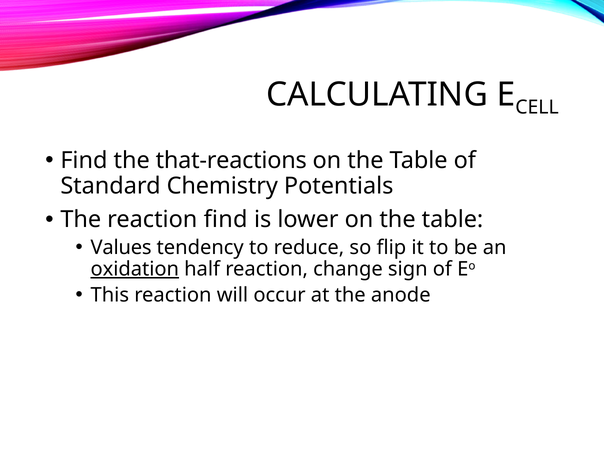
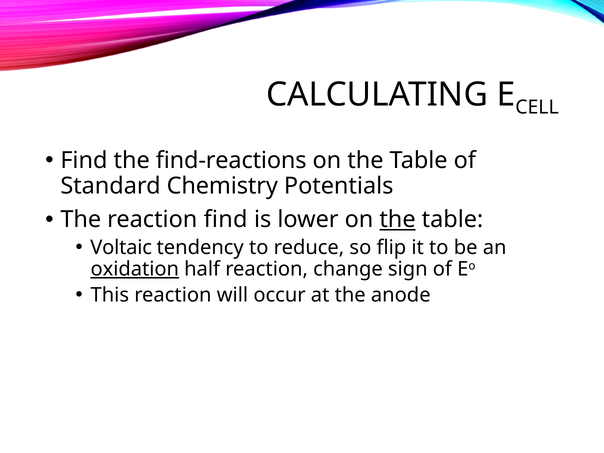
that-reactions: that-reactions -> find-reactions
the at (398, 220) underline: none -> present
Values: Values -> Voltaic
